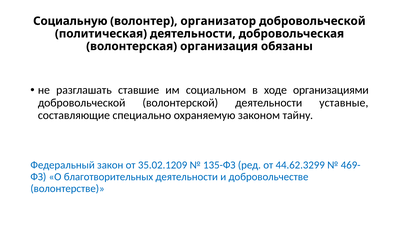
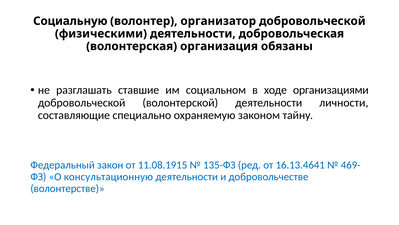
политическая: политическая -> физическими
уставные: уставные -> личности
35.02.1209: 35.02.1209 -> 11.08.1915
44.62.3299: 44.62.3299 -> 16.13.4641
благотворительных: благотворительных -> консультационную
